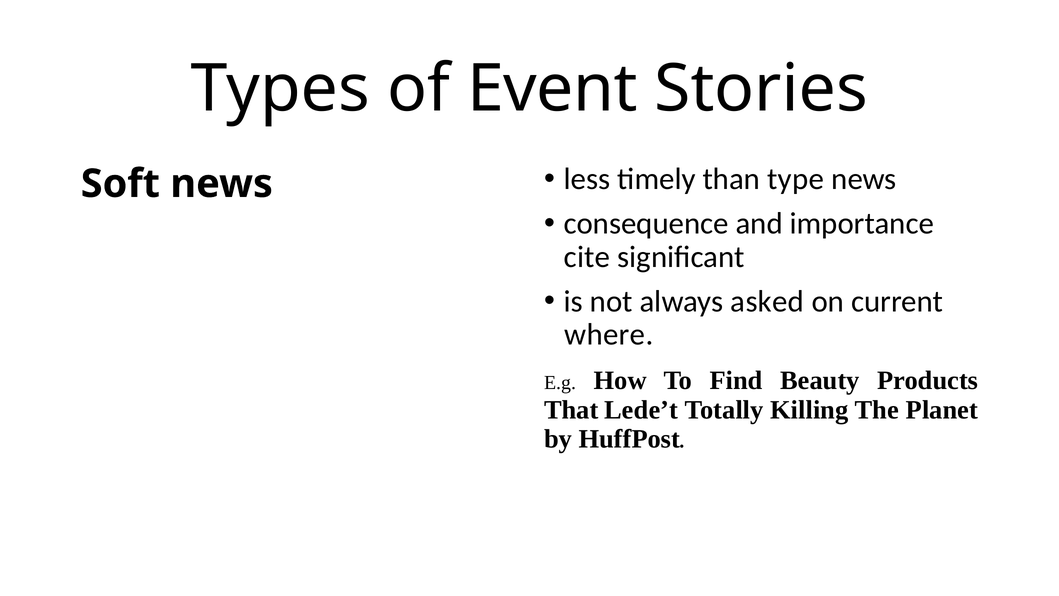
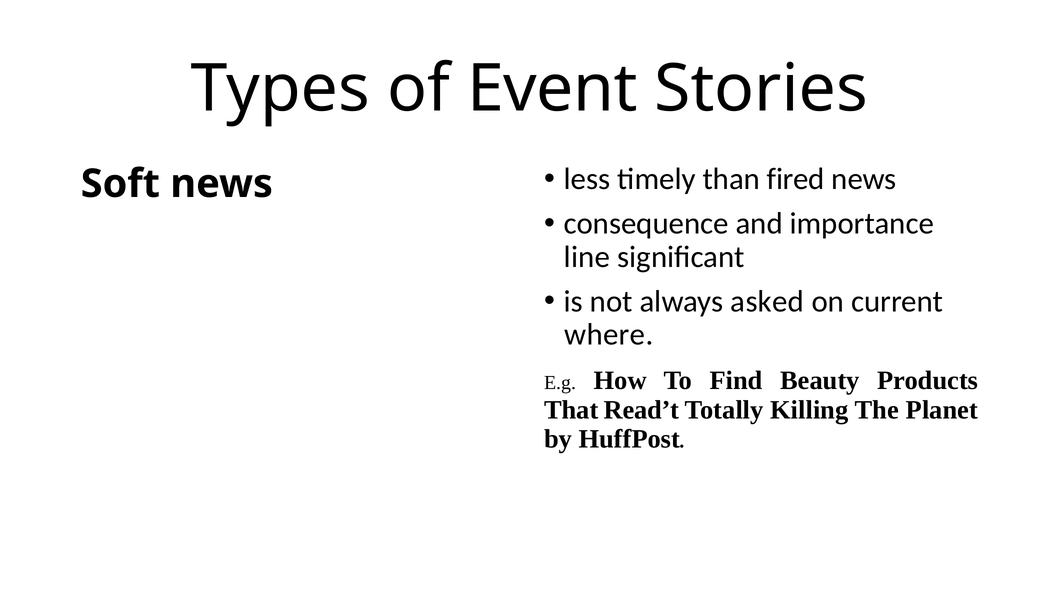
type: type -> fired
cite: cite -> line
Lede’t: Lede’t -> Read’t
